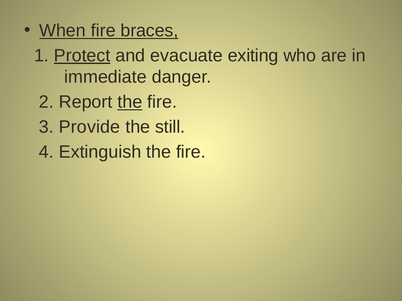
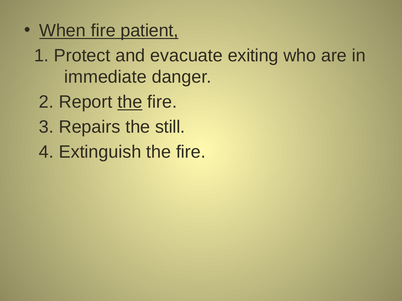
braces: braces -> patient
Protect underline: present -> none
Provide: Provide -> Repairs
